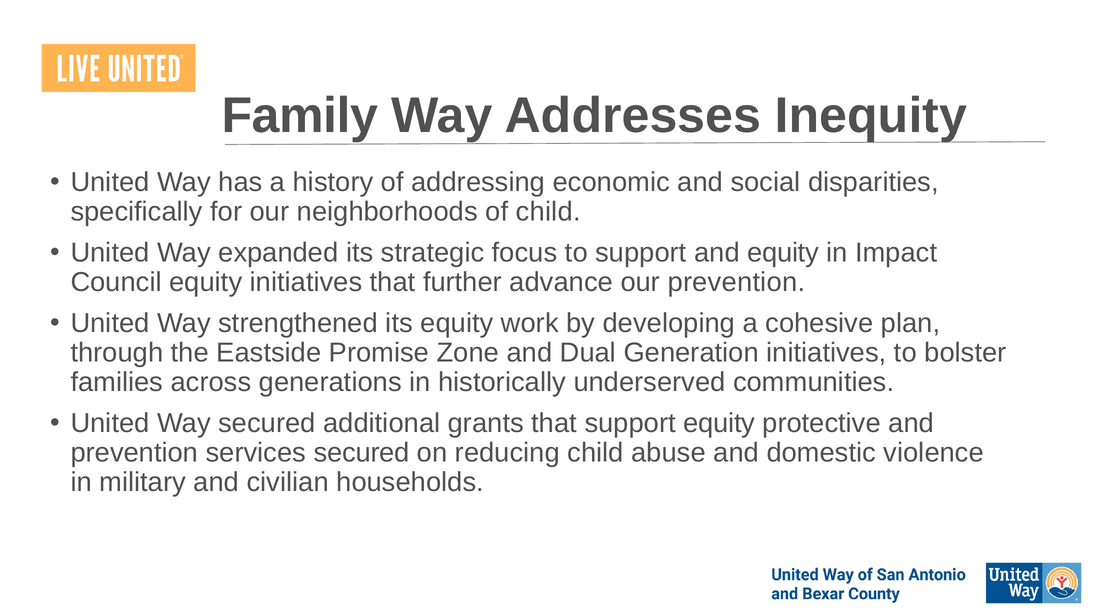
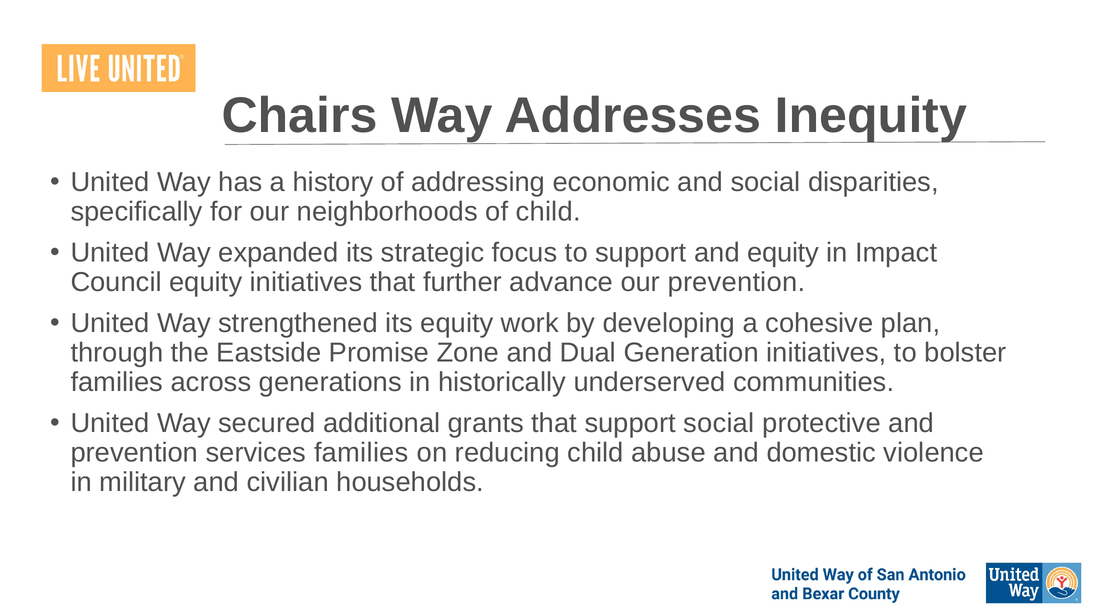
Family: Family -> Chairs
support equity: equity -> social
services secured: secured -> families
